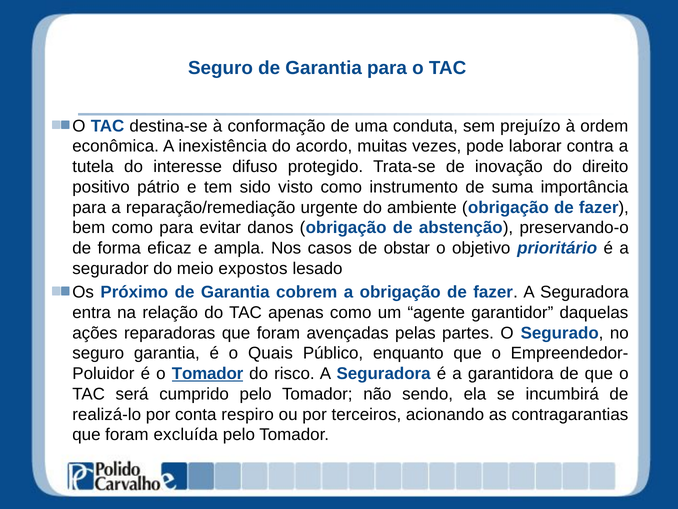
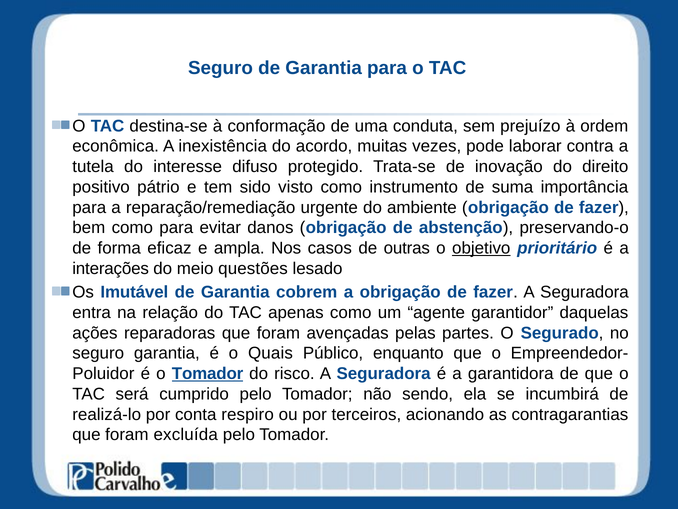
obstar: obstar -> outras
objetivo underline: none -> present
segurador: segurador -> interações
expostos: expostos -> questões
Próximo: Próximo -> Imutável
